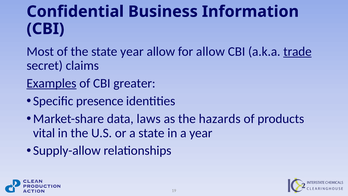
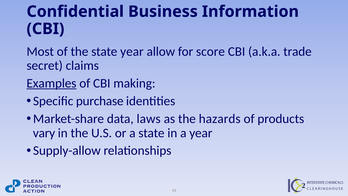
for allow: allow -> score
trade underline: present -> none
greater: greater -> making
presence: presence -> purchase
vital: vital -> vary
